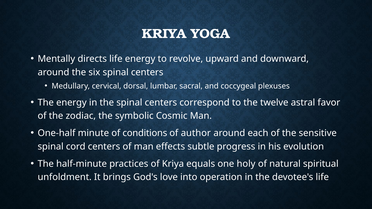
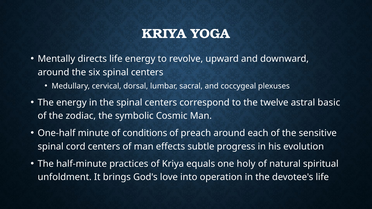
favor: favor -> basic
author: author -> preach
